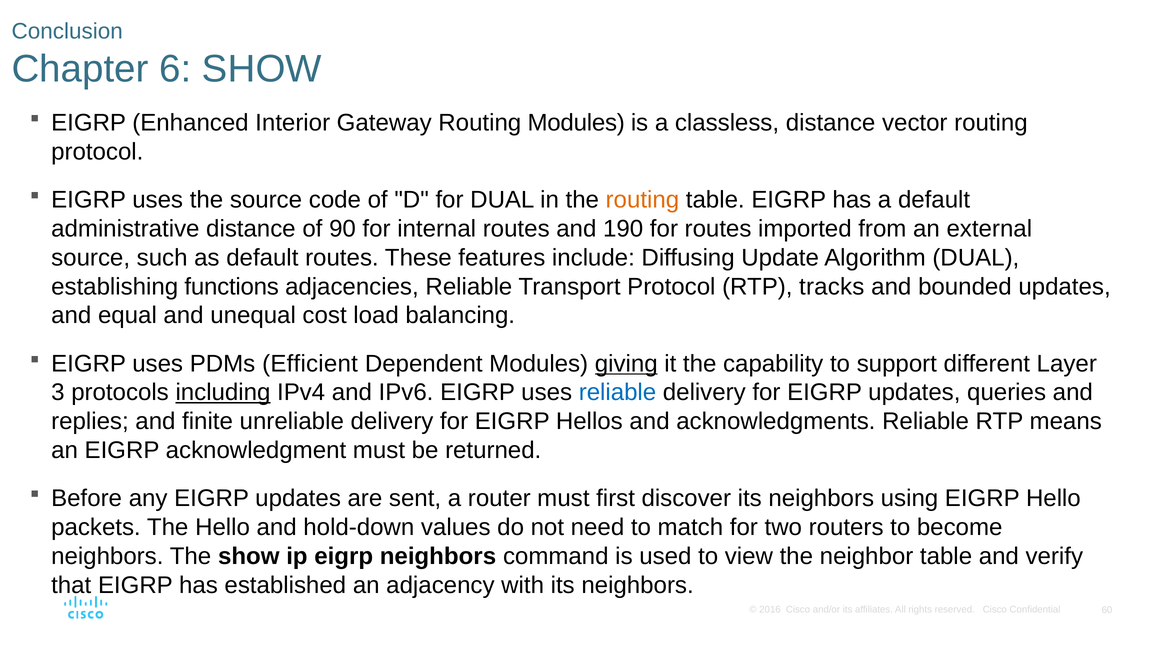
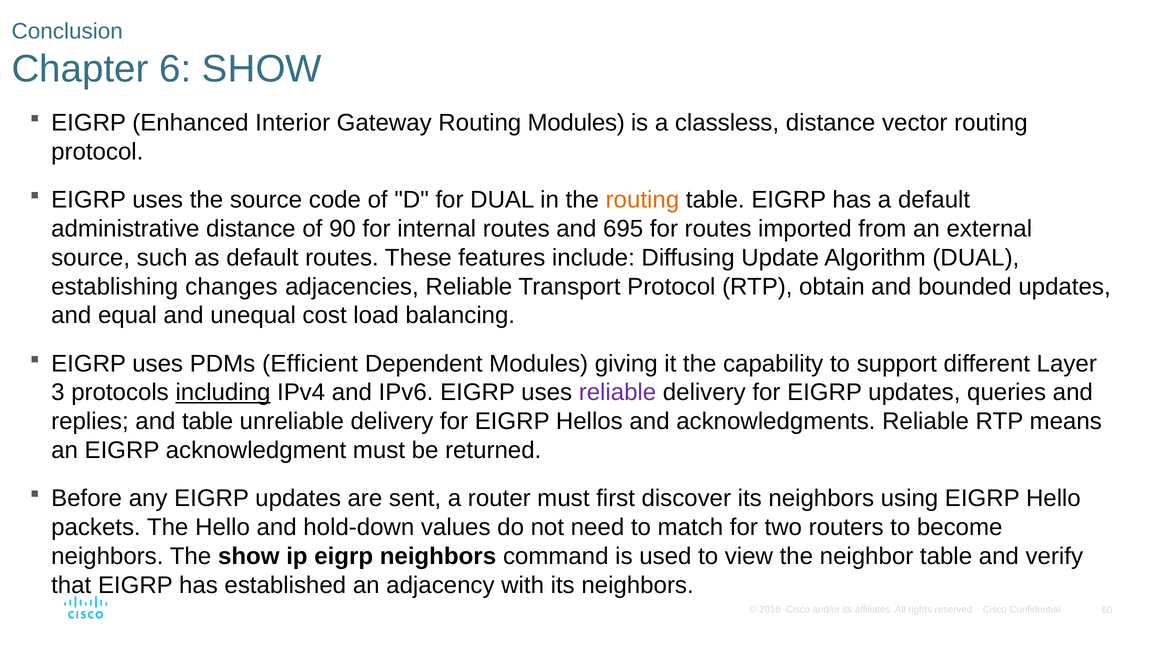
190: 190 -> 695
functions: functions -> changes
tracks: tracks -> obtain
giving underline: present -> none
reliable at (617, 393) colour: blue -> purple
and finite: finite -> table
